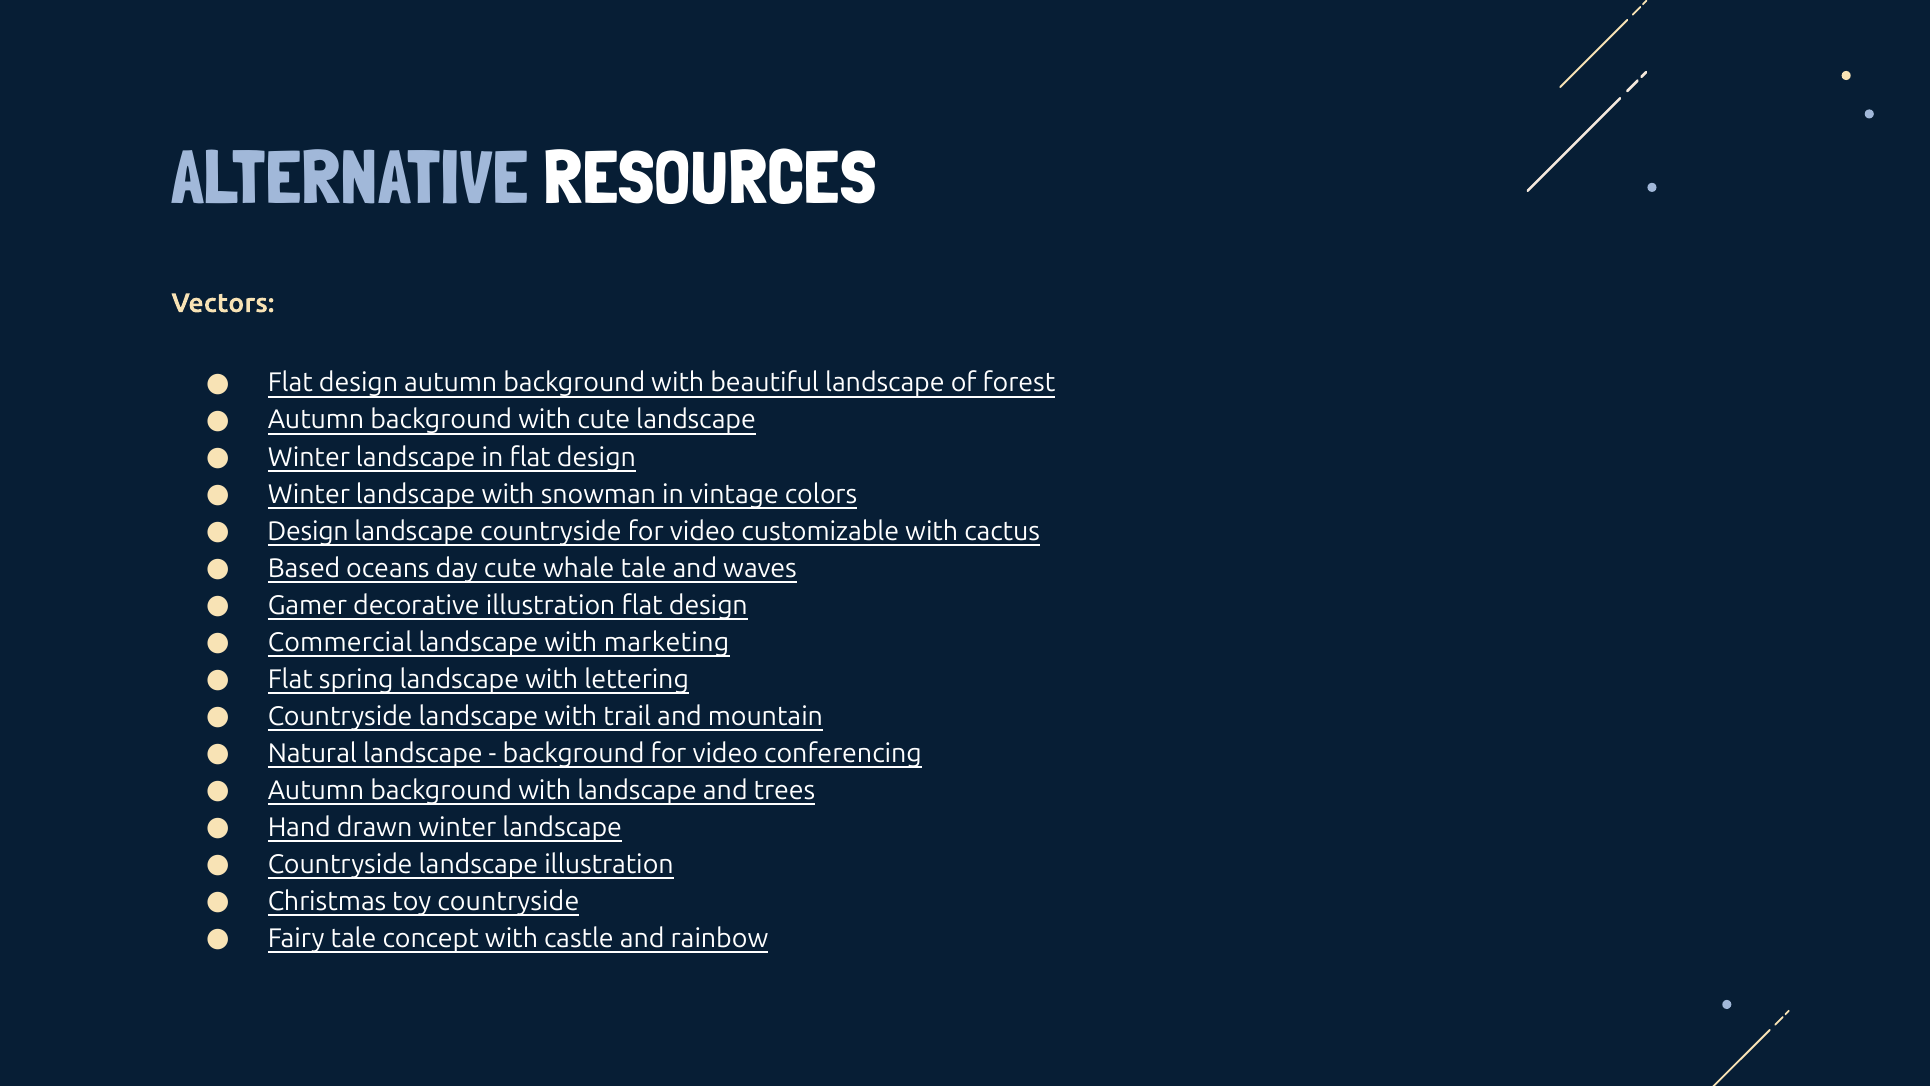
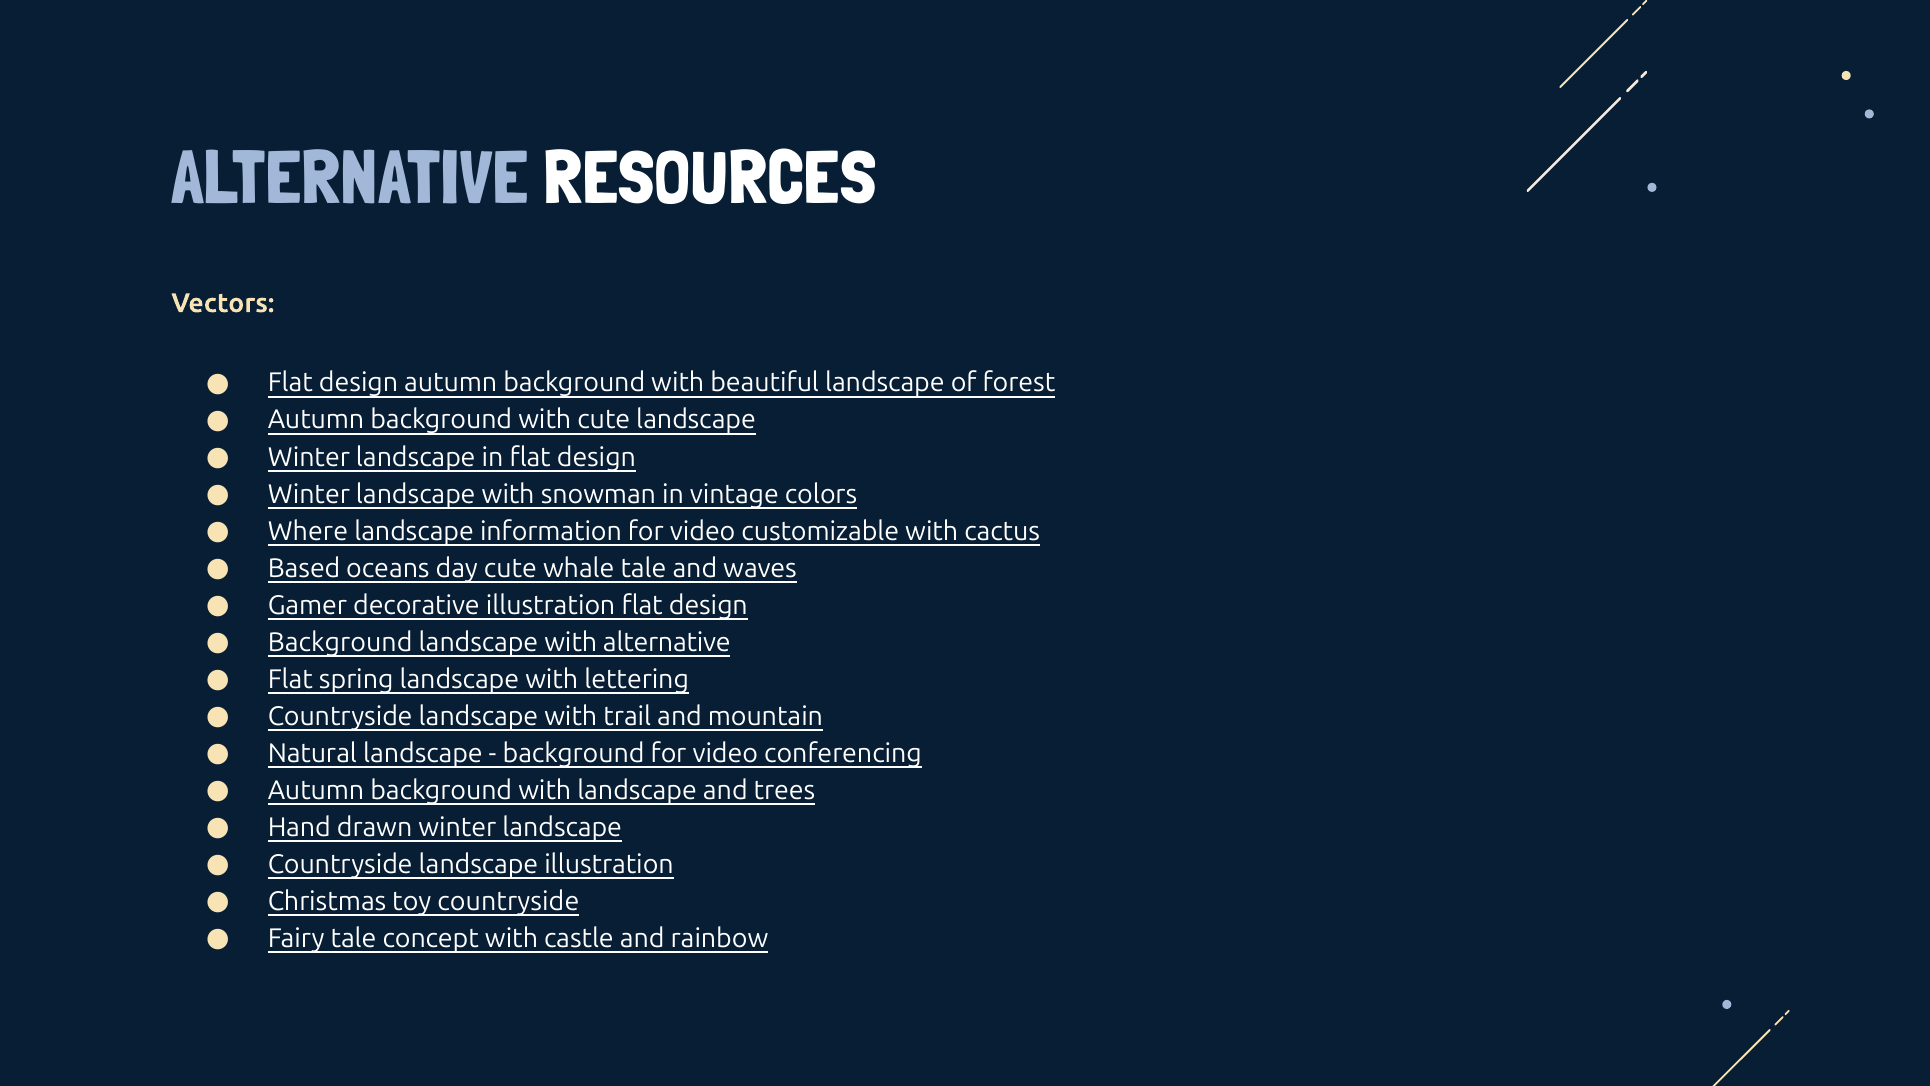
Design at (308, 531): Design -> Where
landscape countryside: countryside -> information
Commercial at (340, 642): Commercial -> Background
with marketing: marketing -> alternative
